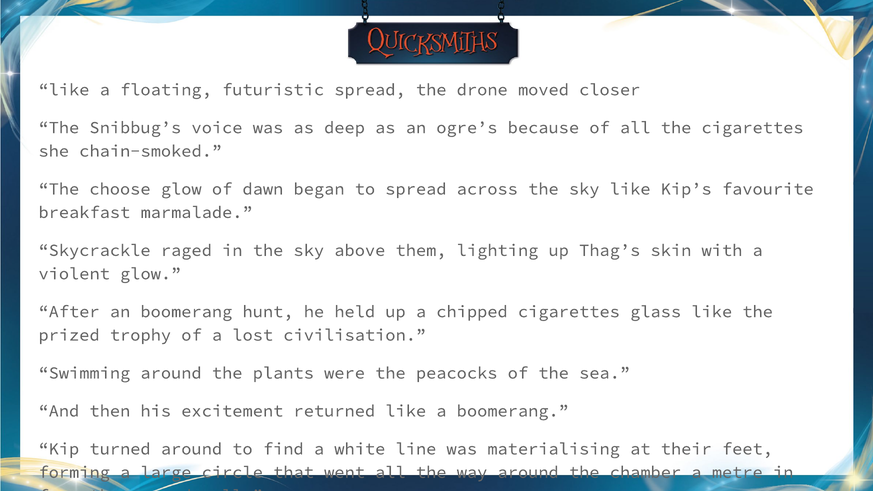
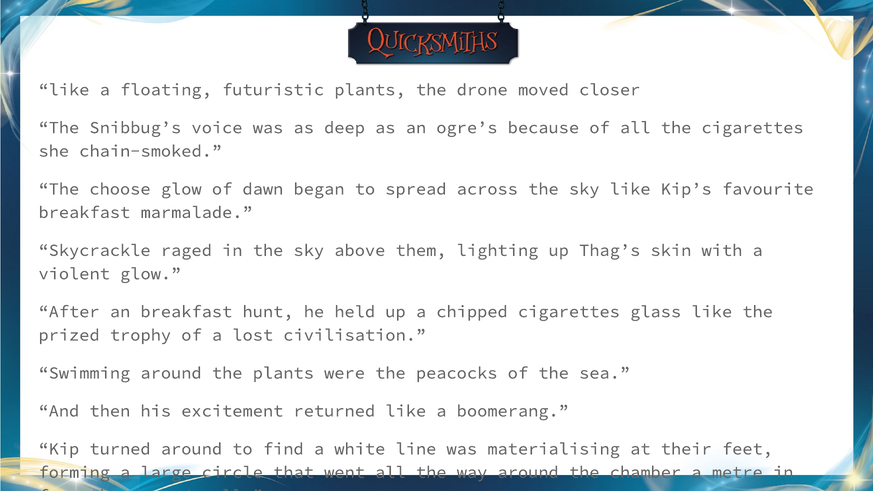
futuristic spread: spread -> plants
an boomerang: boomerang -> breakfast
